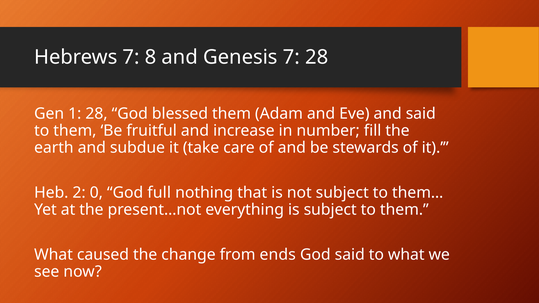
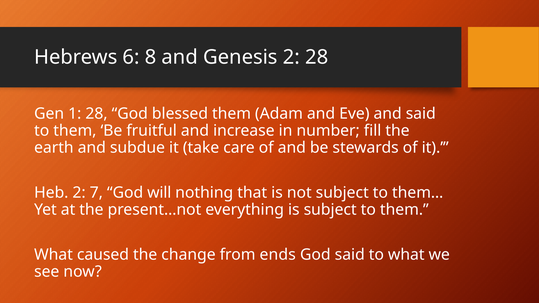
Hebrews 7: 7 -> 6
Genesis 7: 7 -> 2
0: 0 -> 7
full: full -> will
